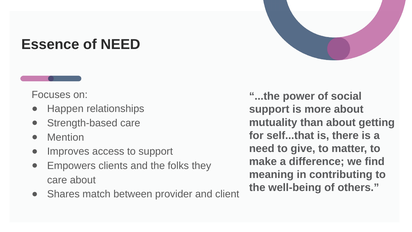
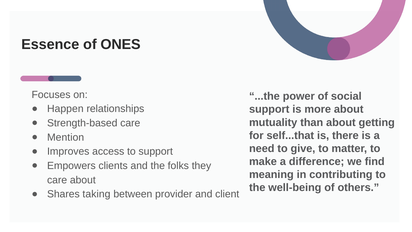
of NEED: NEED -> ONES
match: match -> taking
